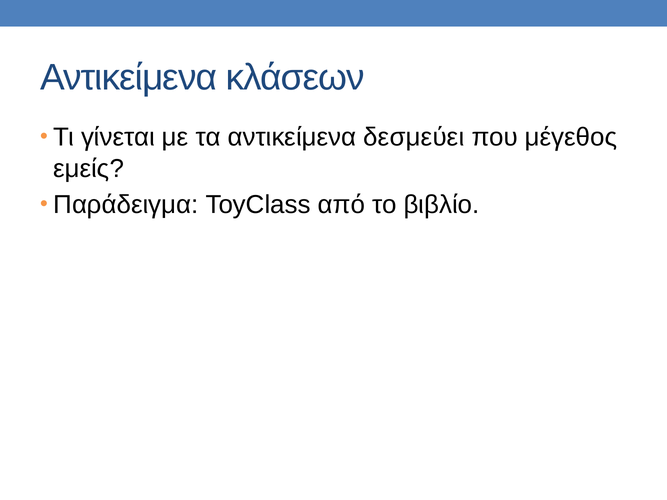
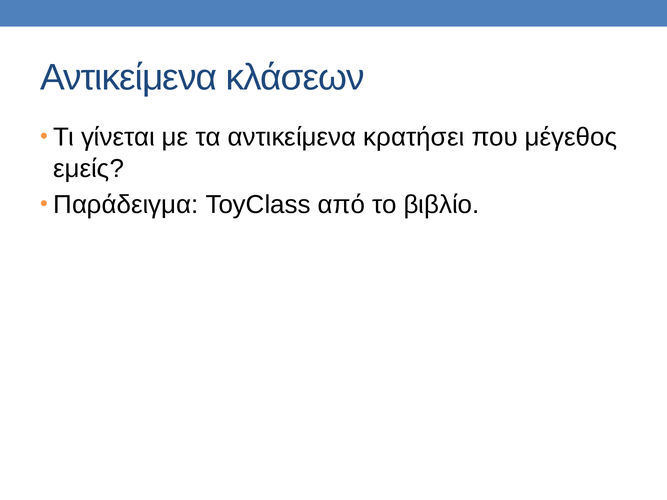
δεσμεύει: δεσμεύει -> κρατήσει
